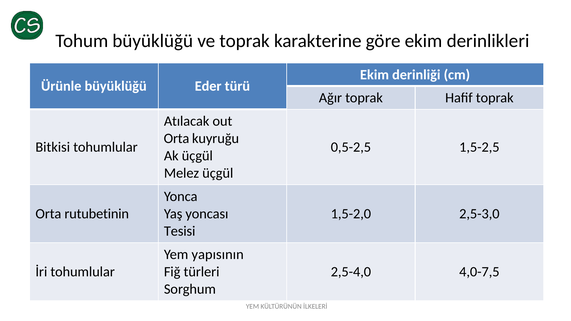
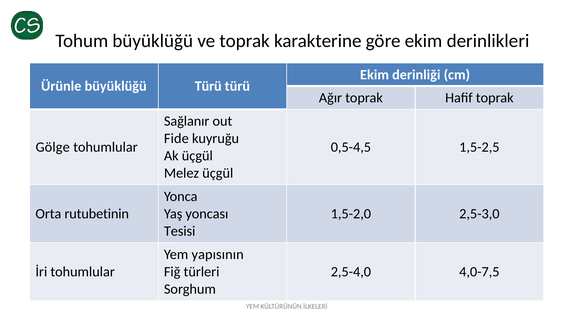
büyüklüğü Eder: Eder -> Türü
Atılacak: Atılacak -> Sağlanır
Orta at (176, 138): Orta -> Fide
Bitkisi: Bitkisi -> Gölge
0,5-2,5: 0,5-2,5 -> 0,5-4,5
